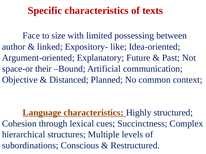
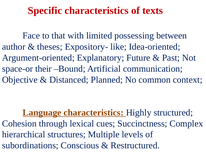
size: size -> that
linked: linked -> theses
